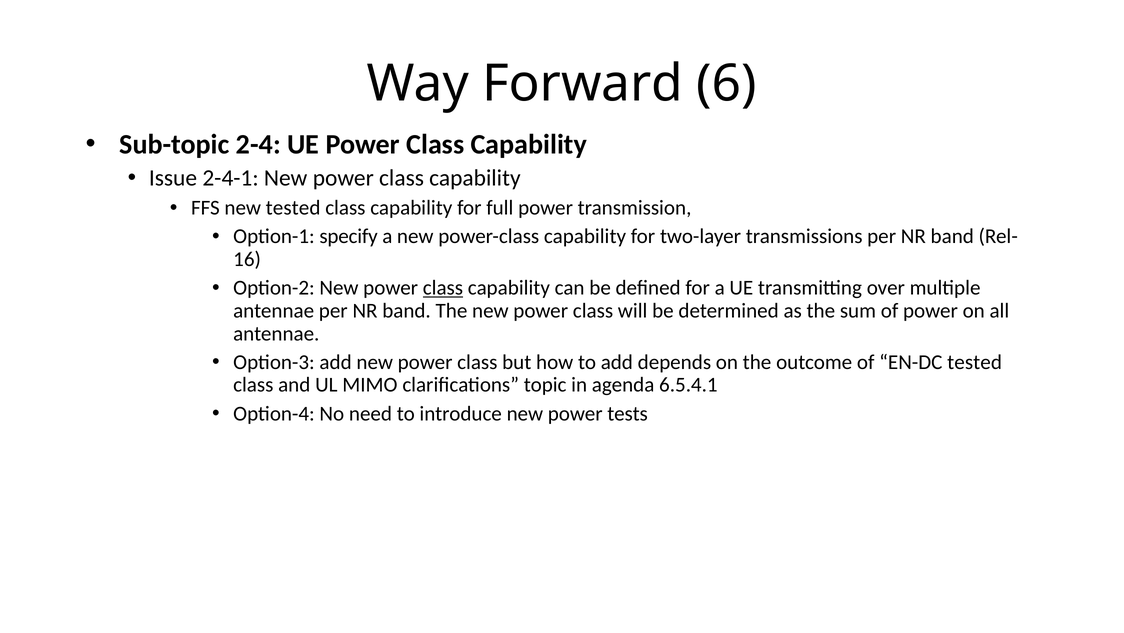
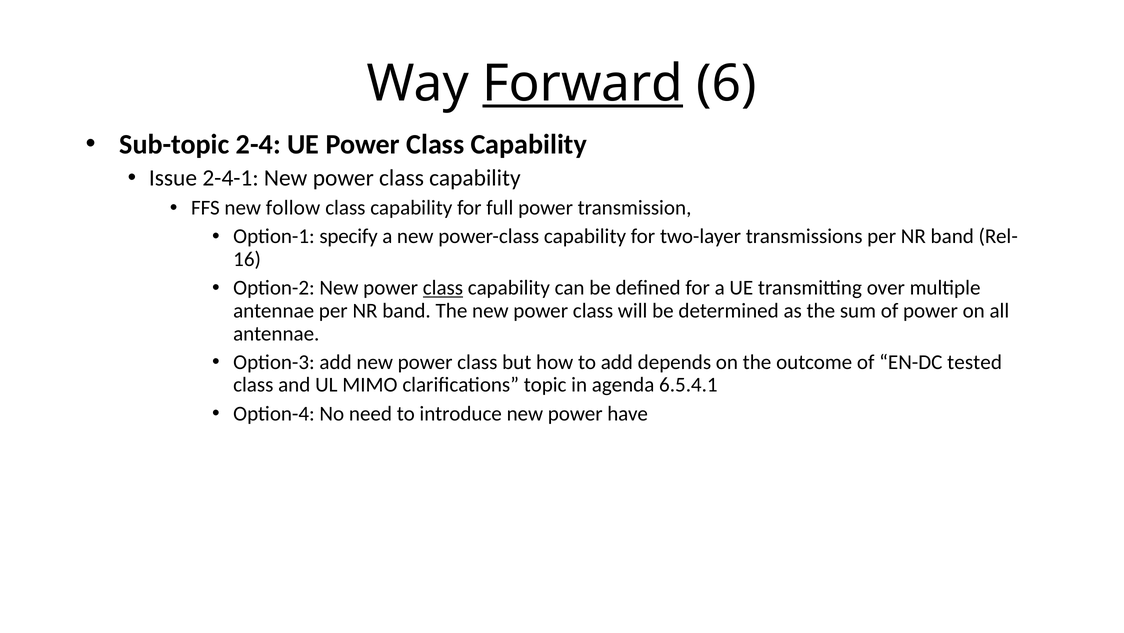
Forward underline: none -> present
new tested: tested -> follow
tests: tests -> have
